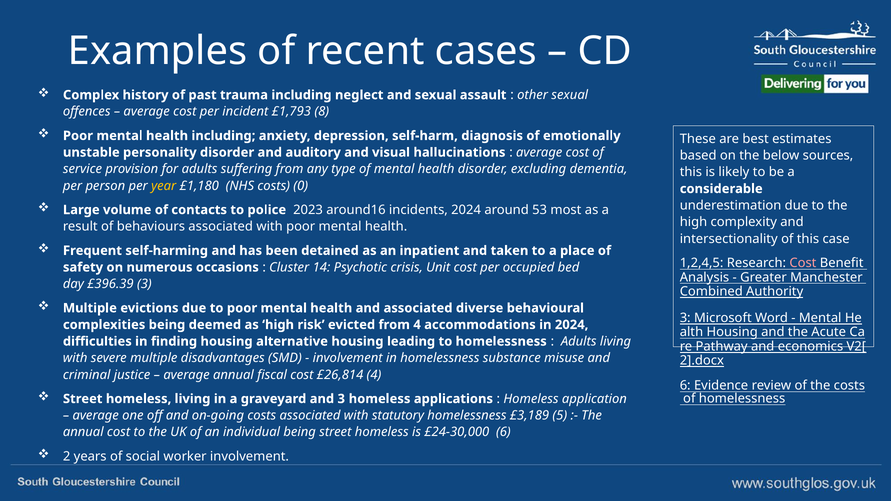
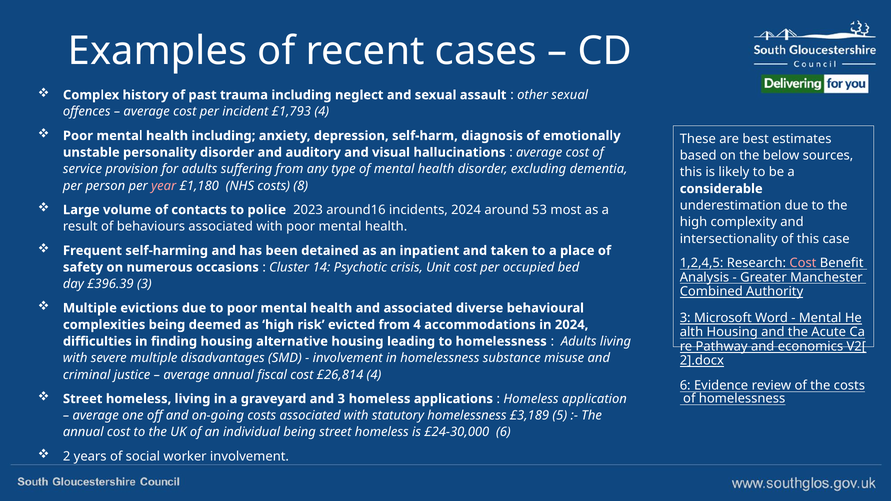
£1,793 8: 8 -> 4
year colour: yellow -> pink
0: 0 -> 8
